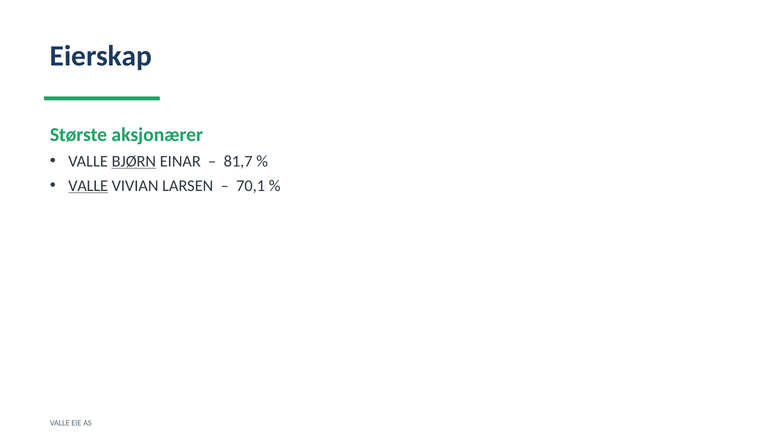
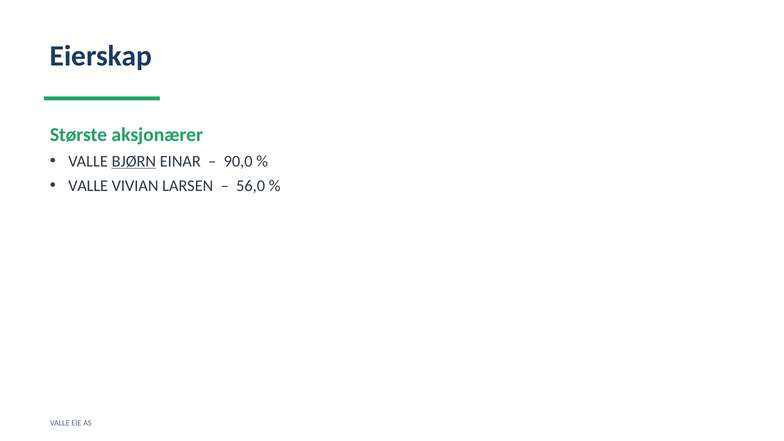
81,7: 81,7 -> 90,0
VALLE at (88, 186) underline: present -> none
70,1: 70,1 -> 56,0
